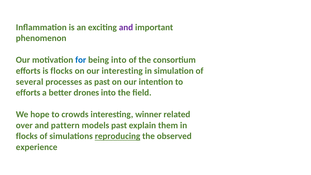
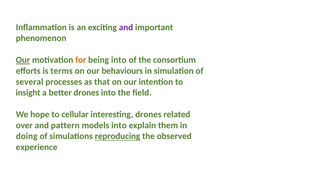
Our at (23, 60) underline: none -> present
for colour: blue -> orange
is flocks: flocks -> terms
our interesting: interesting -> behaviours
as past: past -> that
efforts at (28, 93): efforts -> insight
crowds: crowds -> cellular
interesting winner: winner -> drones
models past: past -> into
flocks at (27, 136): flocks -> doing
